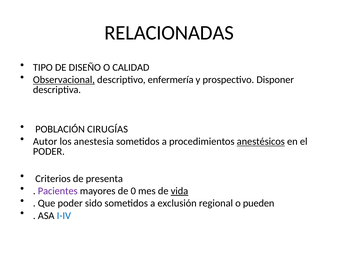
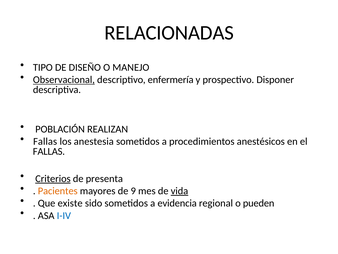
CALIDAD: CALIDAD -> MANEJO
CIRUGÍAS: CIRUGÍAS -> REALIZAN
Autor at (45, 141): Autor -> Fallas
anestésicos underline: present -> none
PODER at (49, 151): PODER -> FALLAS
Criterios underline: none -> present
Pacientes colour: purple -> orange
0: 0 -> 9
Que poder: poder -> existe
exclusión: exclusión -> evidencia
